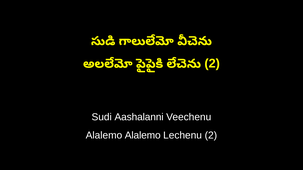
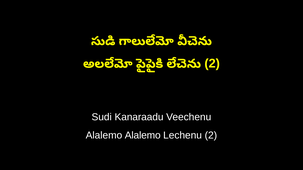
Aashalanni: Aashalanni -> Kanaraadu
